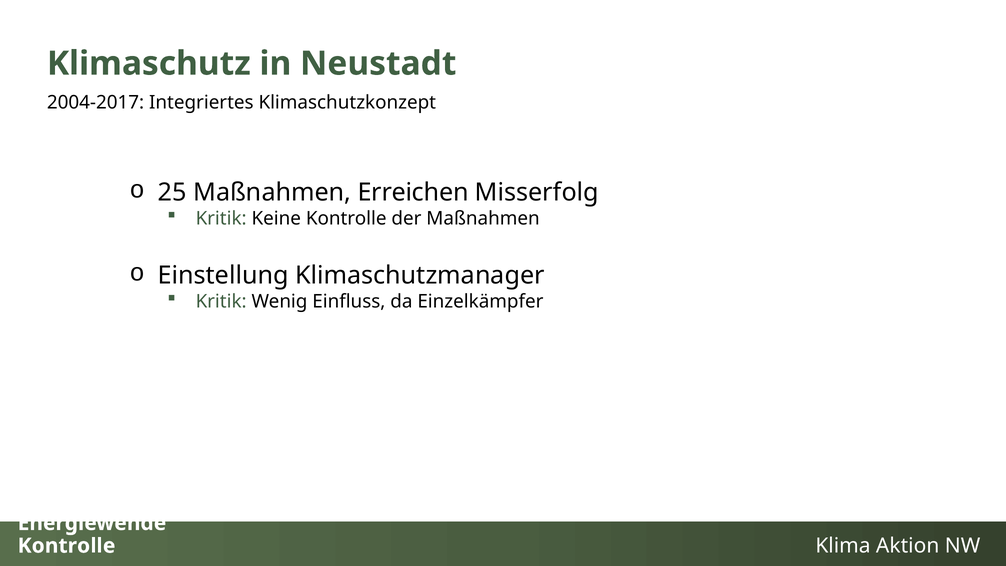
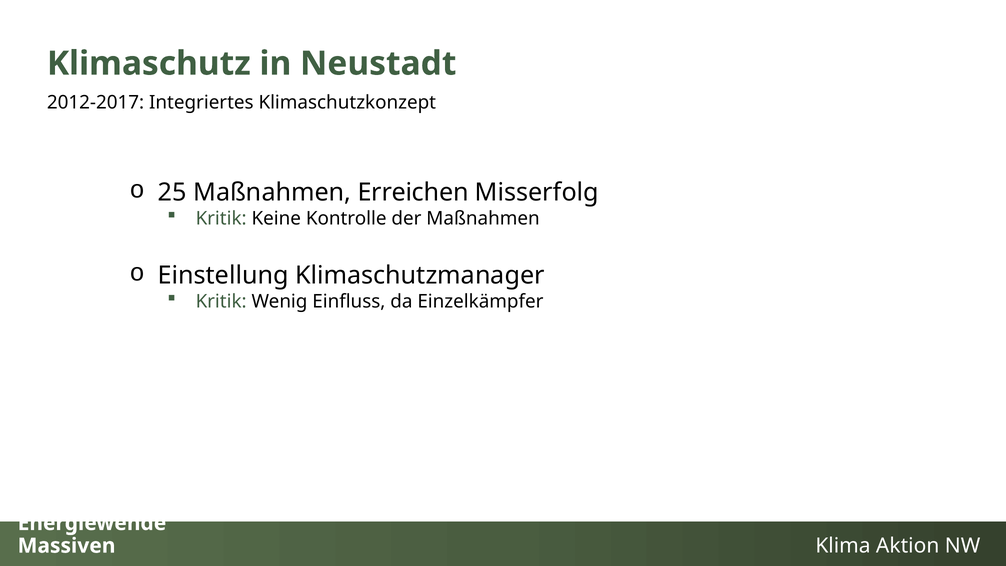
2004-2017: 2004-2017 -> 2012-2017
Kontrolle at (67, 546): Kontrolle -> Massiven
